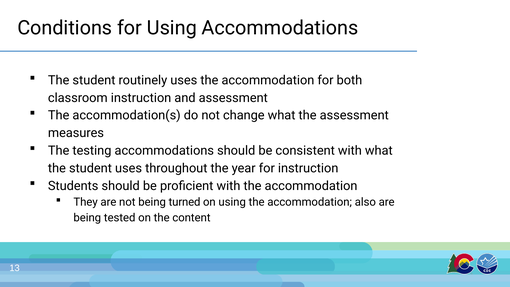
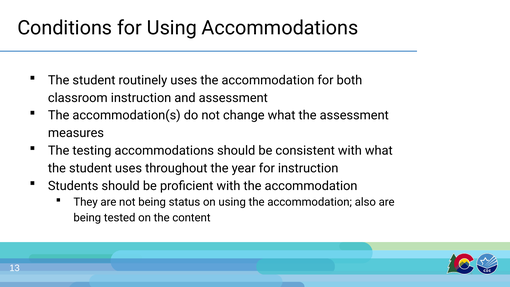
turned: turned -> status
